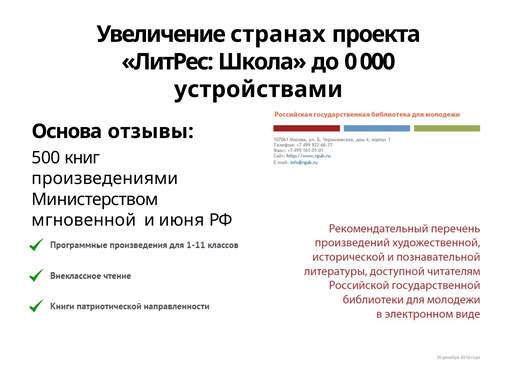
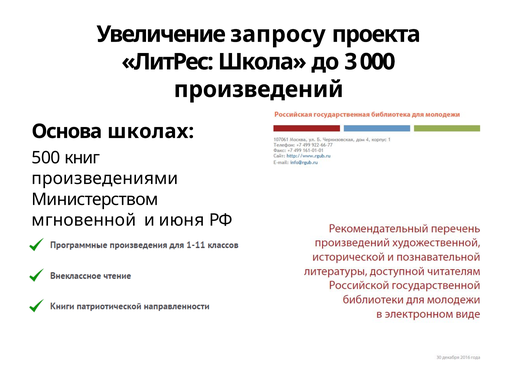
странах: странах -> запросу
0: 0 -> 3
устройствами: устройствами -> произведений
отзывы: отзывы -> школах
